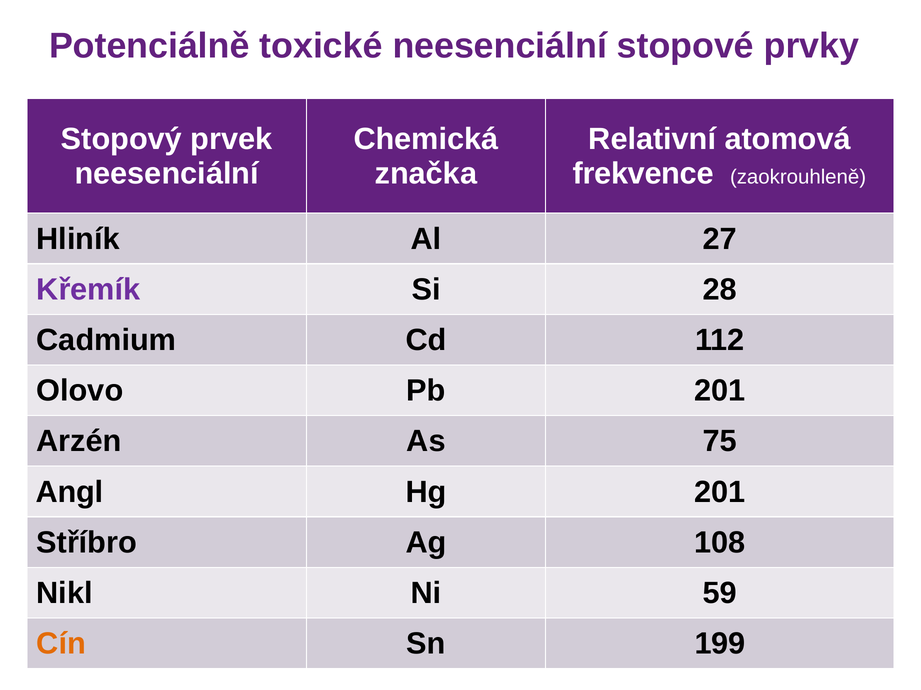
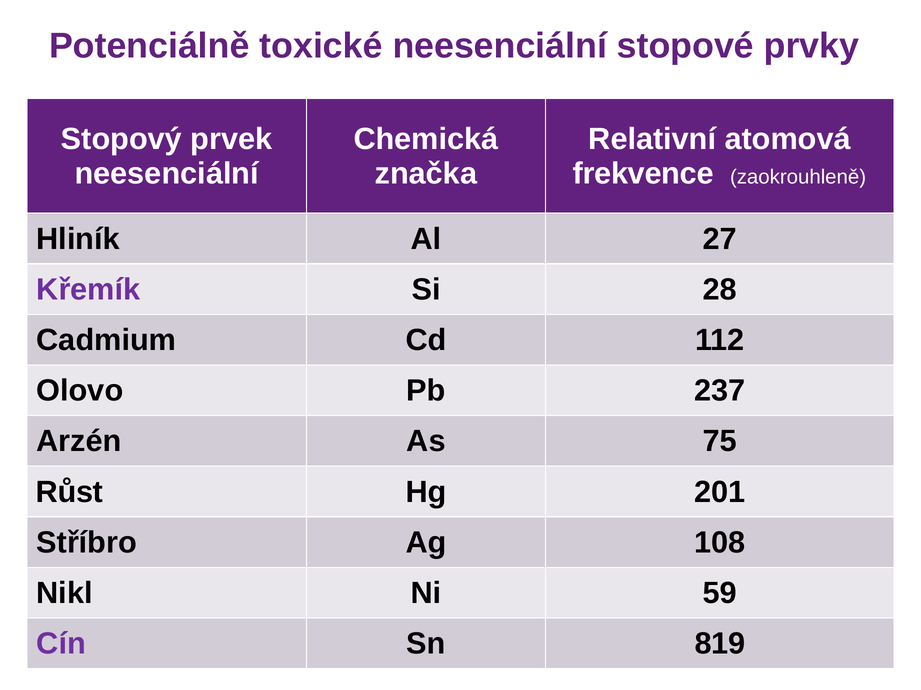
Pb 201: 201 -> 237
Angl: Angl -> Růst
Cín colour: orange -> purple
199: 199 -> 819
